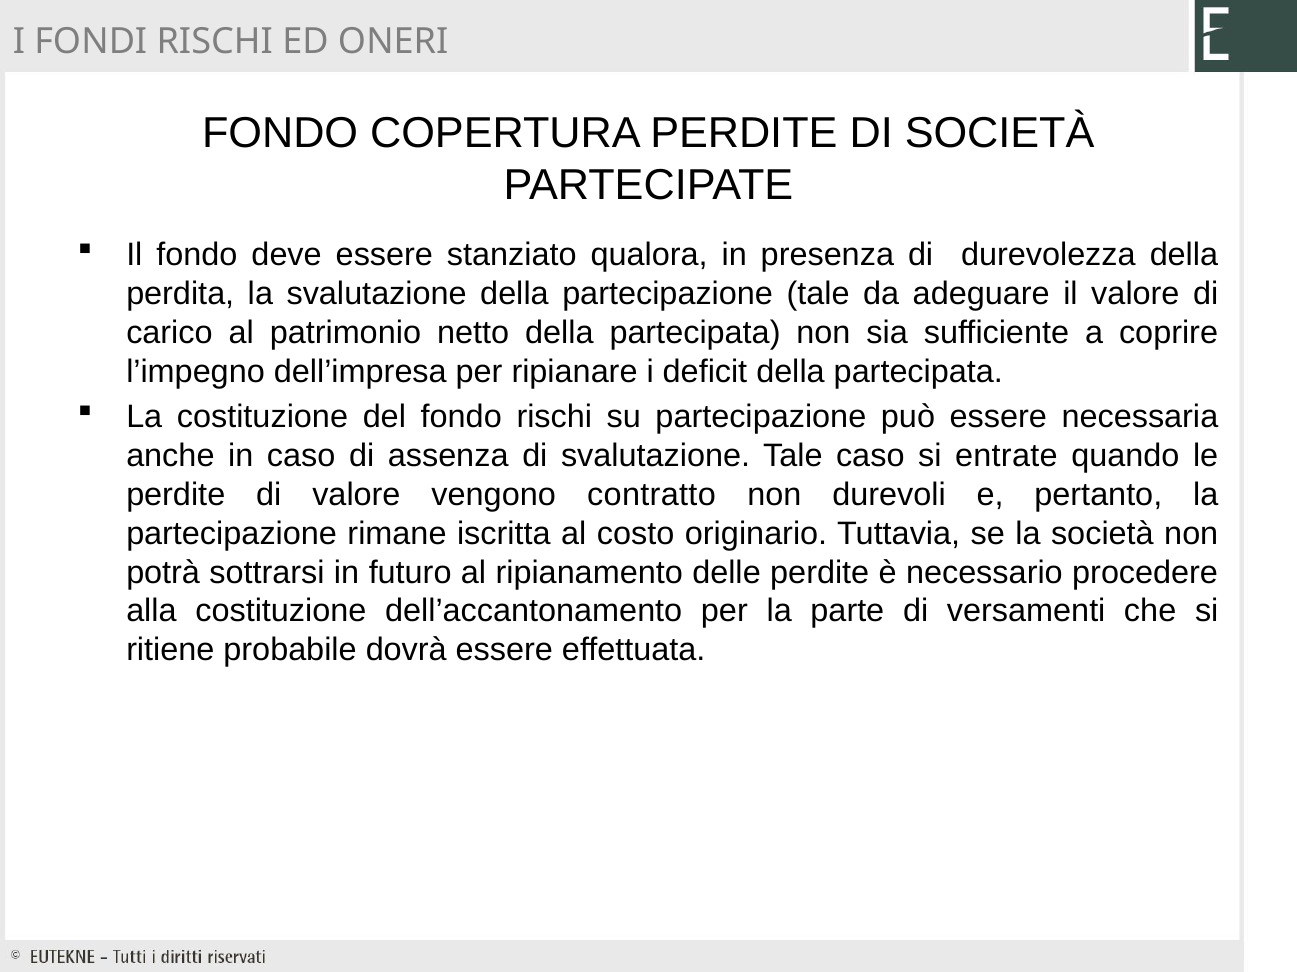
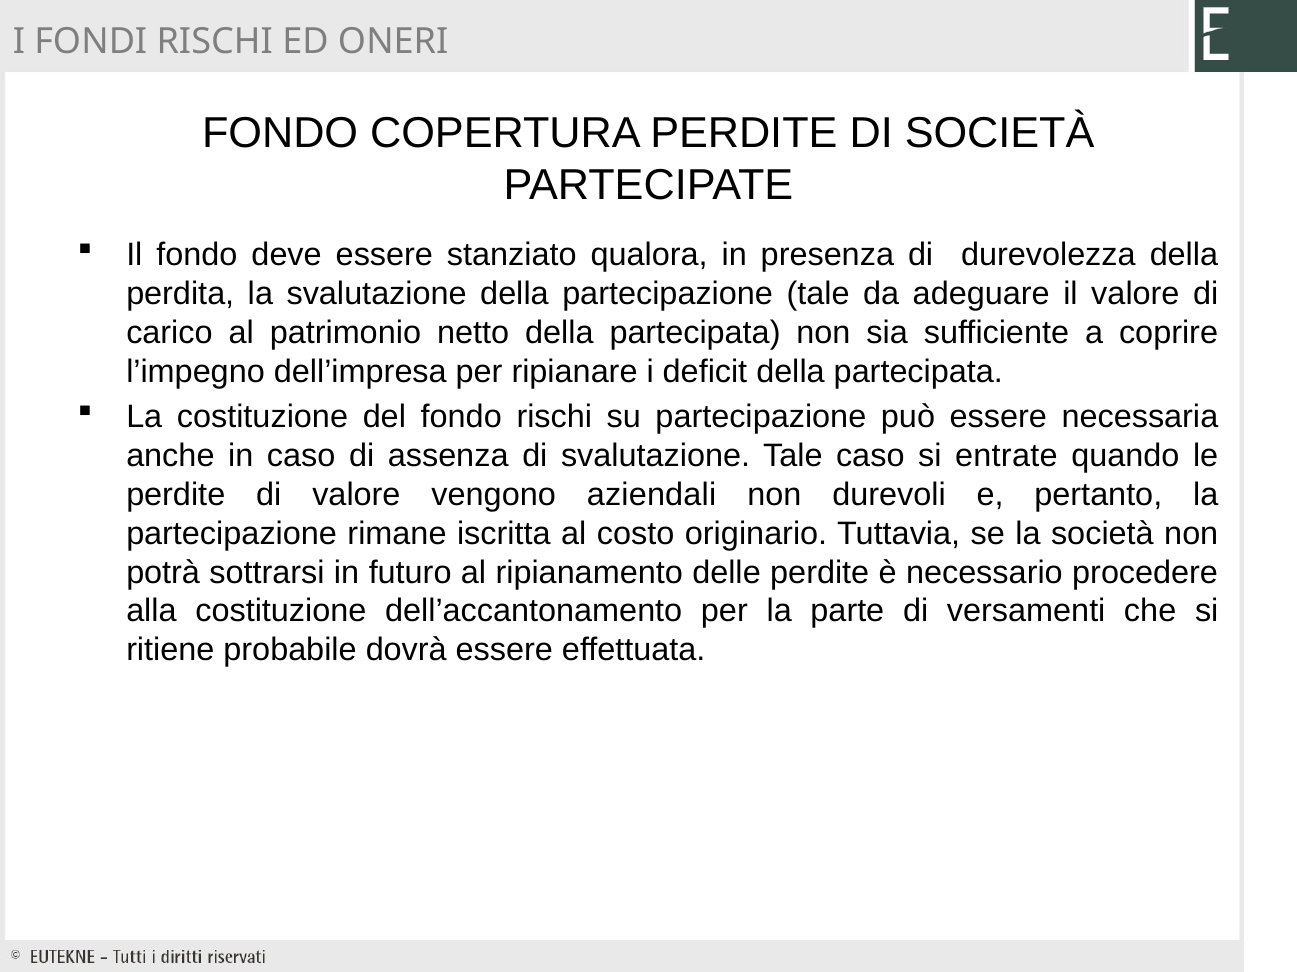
contratto: contratto -> aziendali
